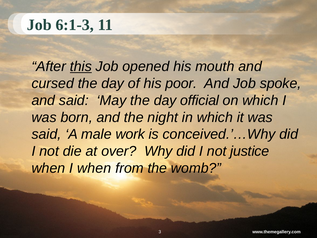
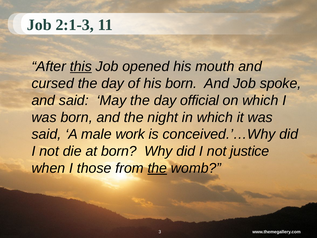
6:1-3: 6:1-3 -> 2:1-3
his poor: poor -> born
at over: over -> born
I when: when -> those
the at (157, 168) underline: none -> present
